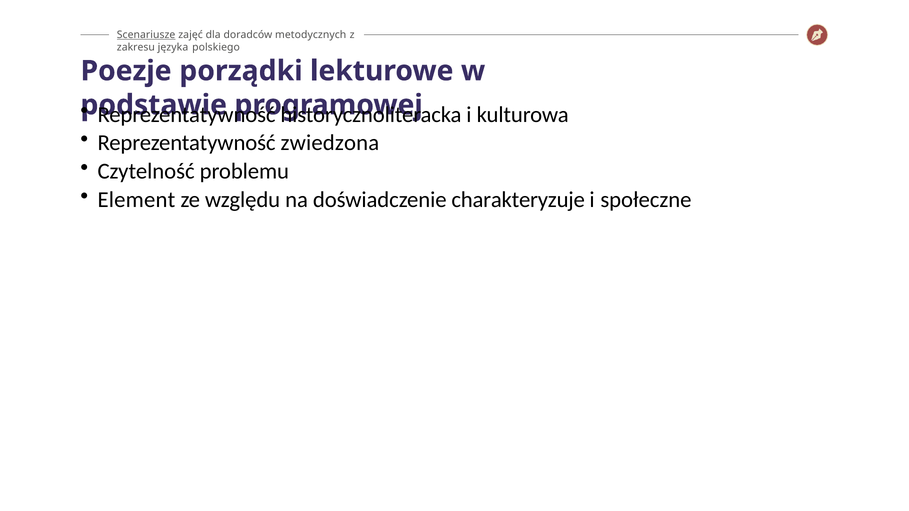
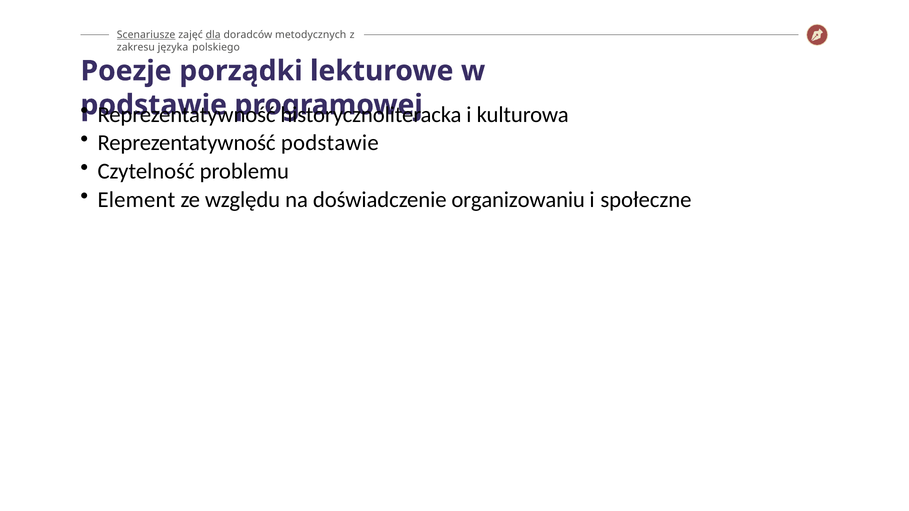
dla underline: none -> present
Reprezentatywność zwiedzona: zwiedzona -> podstawie
charakteryzuje: charakteryzuje -> organizowaniu
